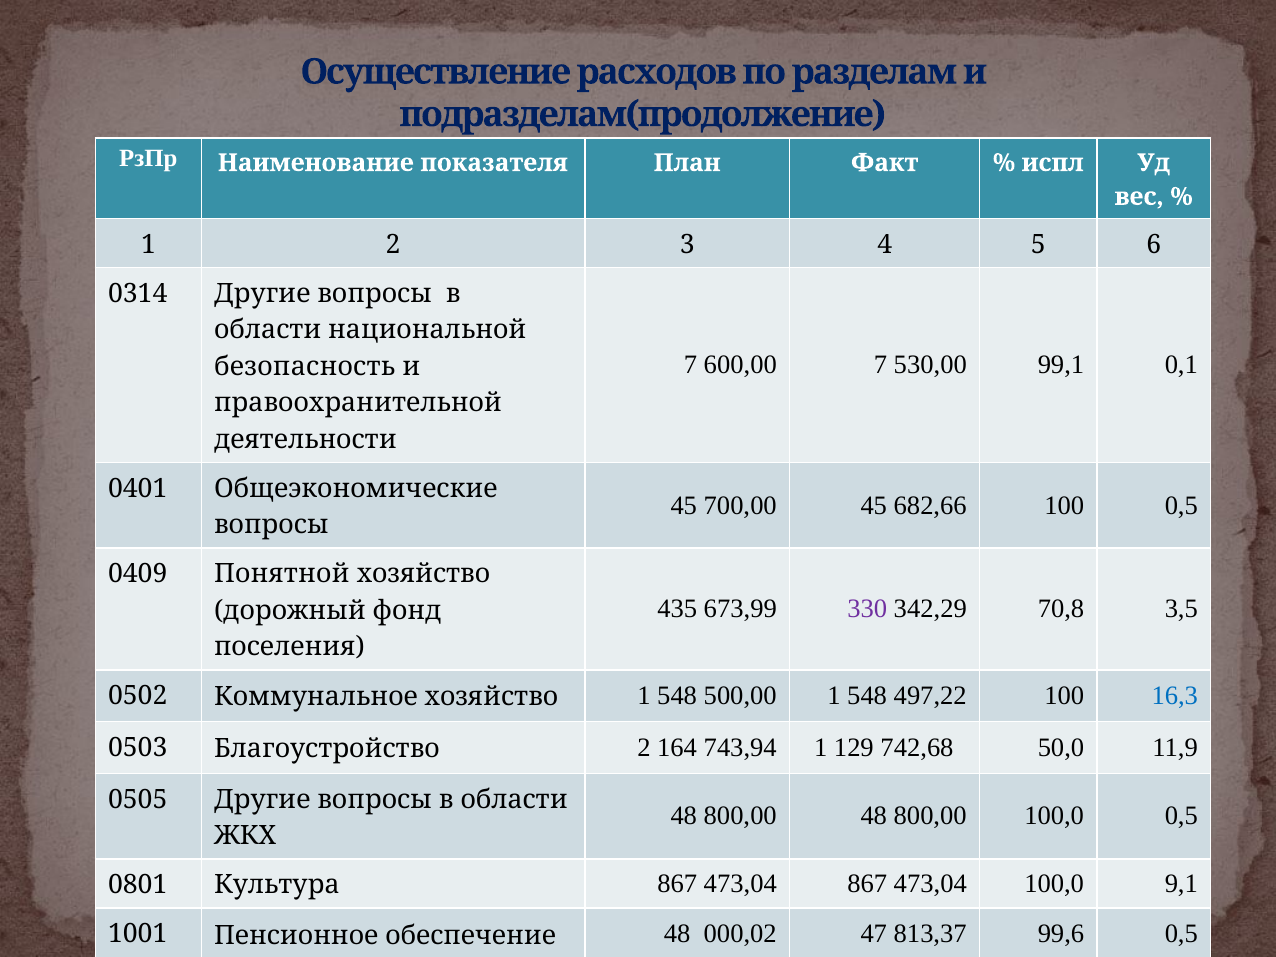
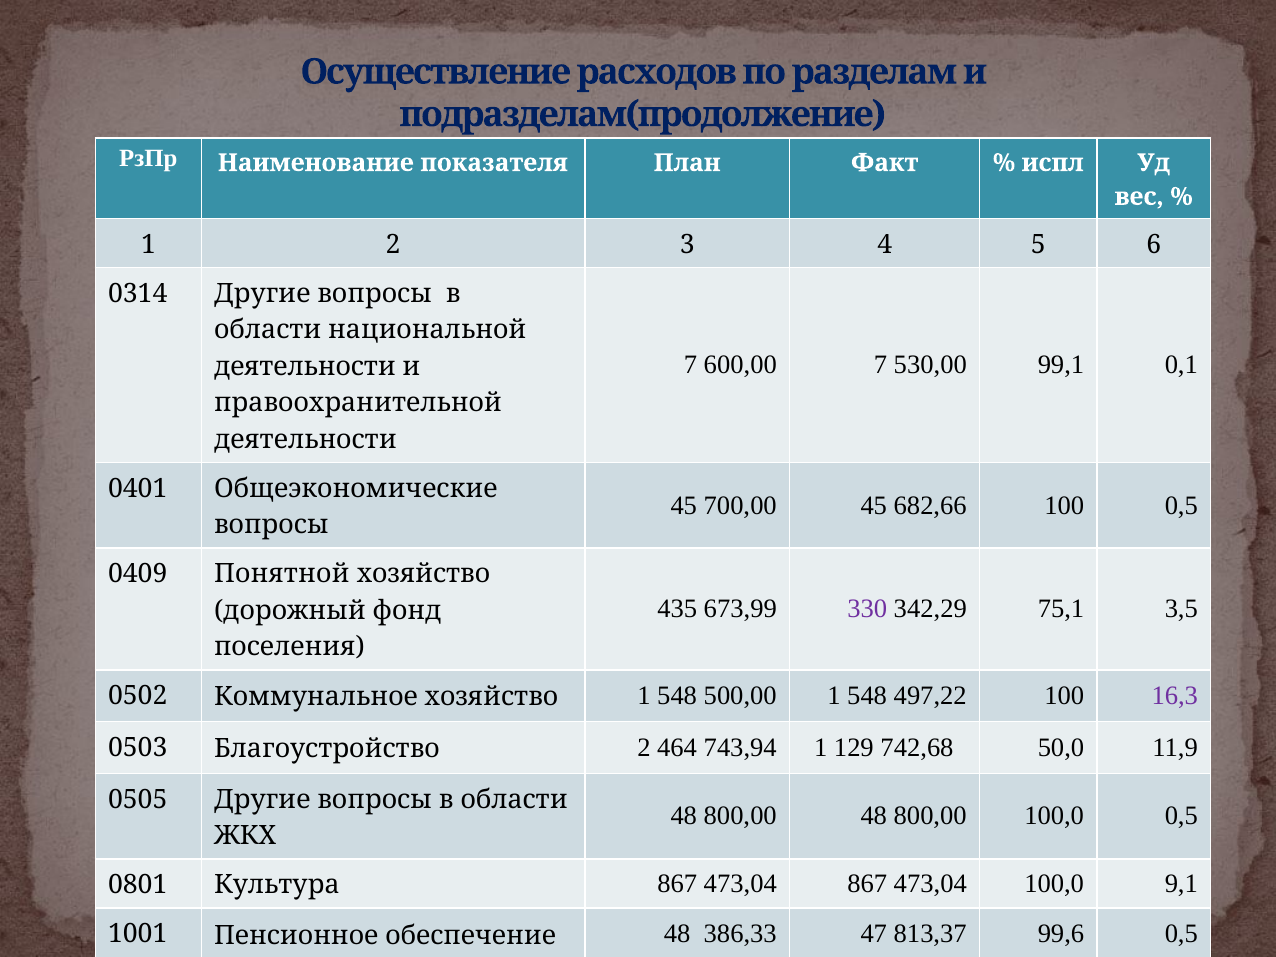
безопасность at (305, 366): безопасность -> деятельности
70,8: 70,8 -> 75,1
16,3 colour: blue -> purple
164: 164 -> 464
000,02: 000,02 -> 386,33
